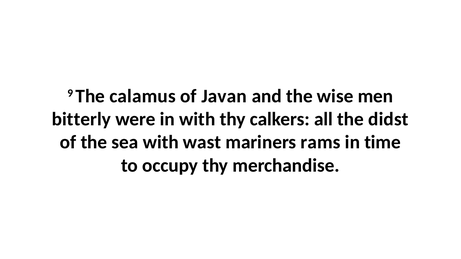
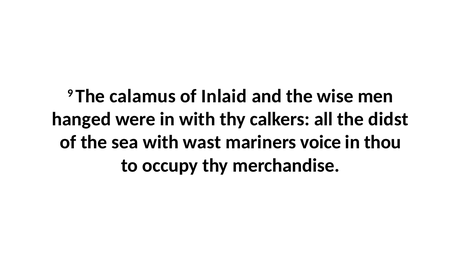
Javan: Javan -> Inlaid
bitterly: bitterly -> hanged
rams: rams -> voice
time: time -> thou
